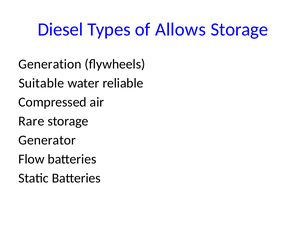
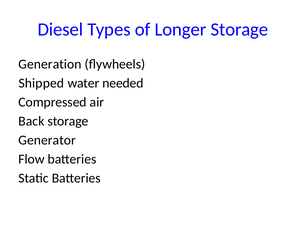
Allows: Allows -> Longer
Suitable: Suitable -> Shipped
reliable: reliable -> needed
Rare: Rare -> Back
